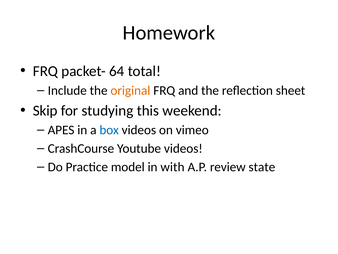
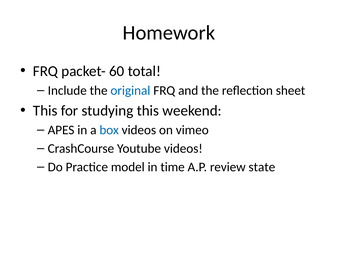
64: 64 -> 60
original colour: orange -> blue
Skip at (45, 110): Skip -> This
with: with -> time
